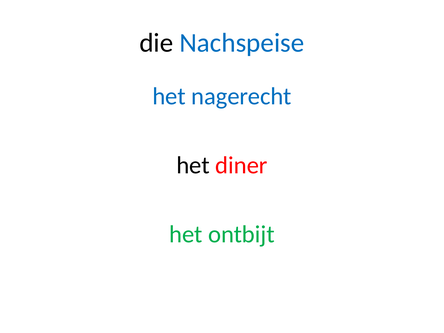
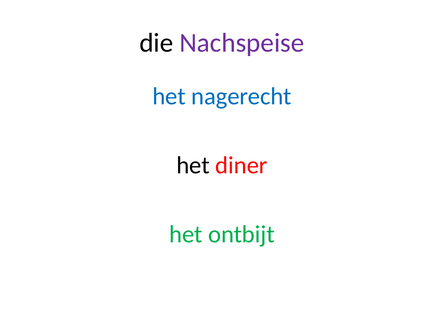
Nachspeise colour: blue -> purple
